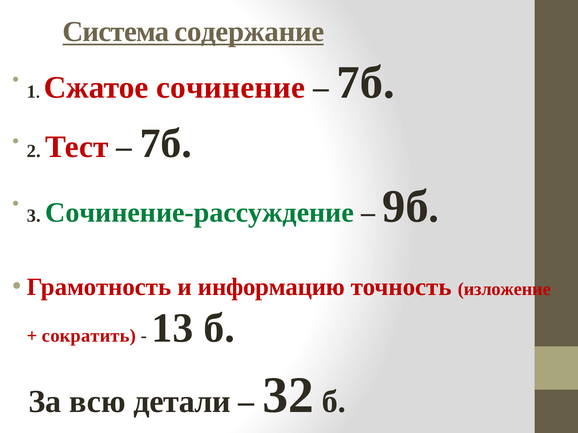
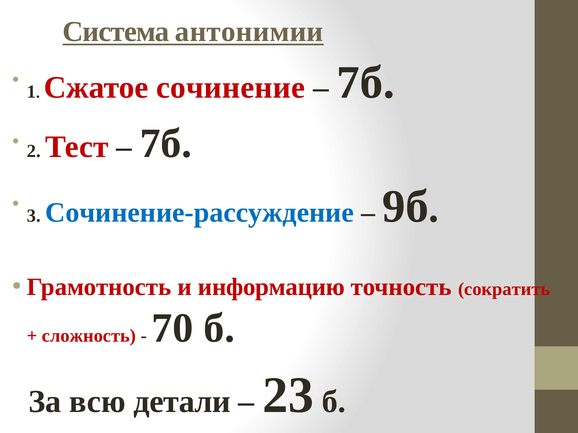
содержание: содержание -> антонимии
Сочинение-рассуждение colour: green -> blue
изложение: изложение -> сократить
сократить: сократить -> сложность
13: 13 -> 70
32: 32 -> 23
